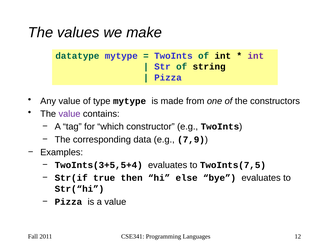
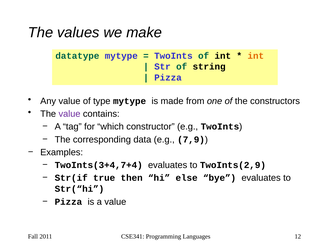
int at (256, 56) colour: purple -> orange
TwoInts(3+5,5+4: TwoInts(3+5,5+4 -> TwoInts(3+4,7+4
TwoInts(7,5: TwoInts(7,5 -> TwoInts(2,9
